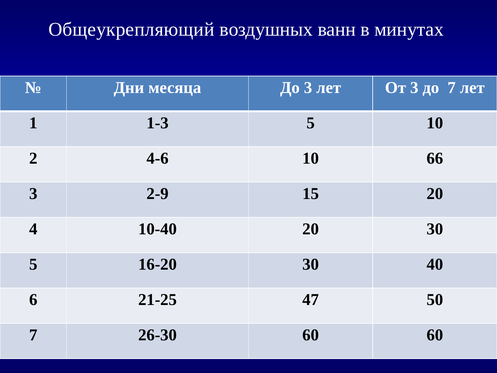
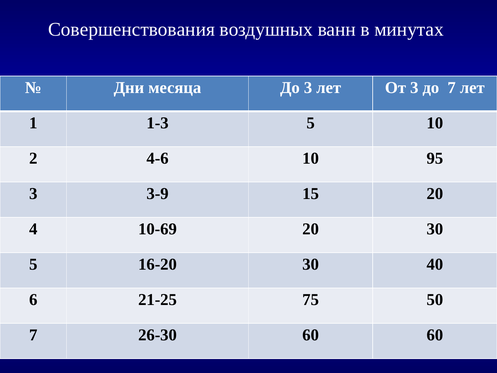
Общеукрепляющий: Общеукрепляющий -> Совершенствования
66: 66 -> 95
2-9: 2-9 -> 3-9
10-40: 10-40 -> 10-69
47: 47 -> 75
